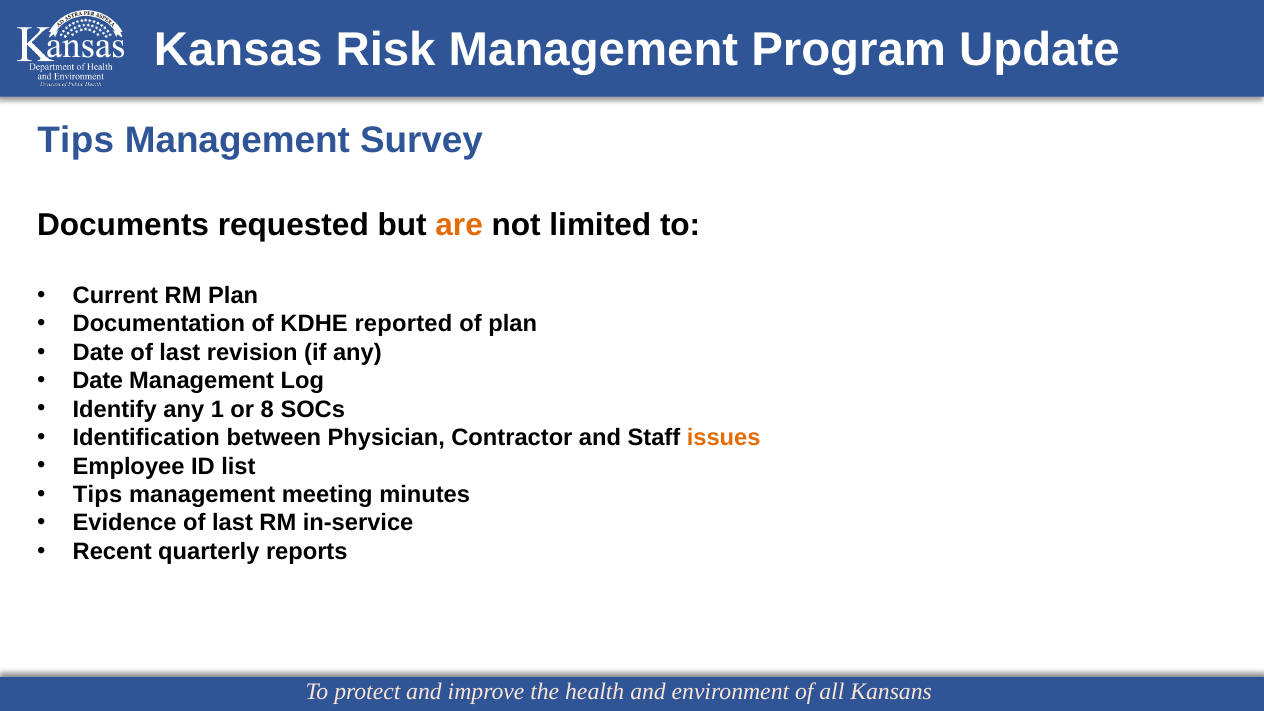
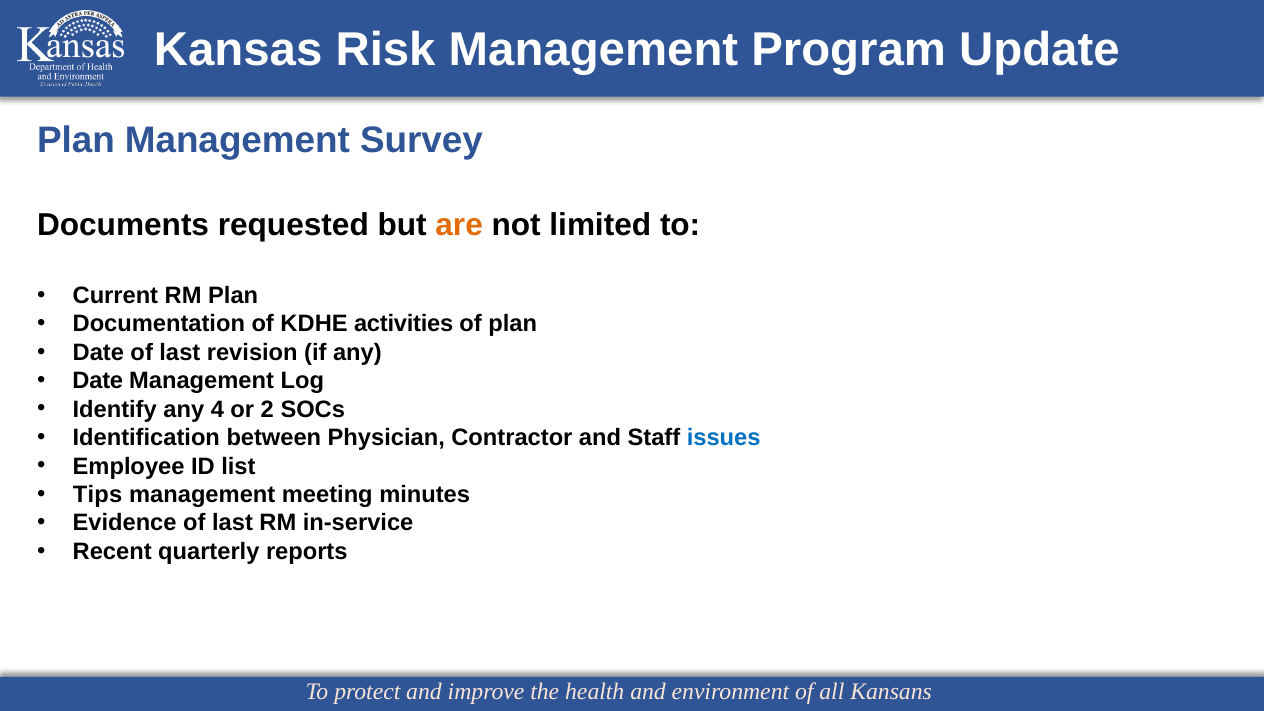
Tips at (76, 140): Tips -> Plan
reported: reported -> activities
1: 1 -> 4
8: 8 -> 2
issues colour: orange -> blue
